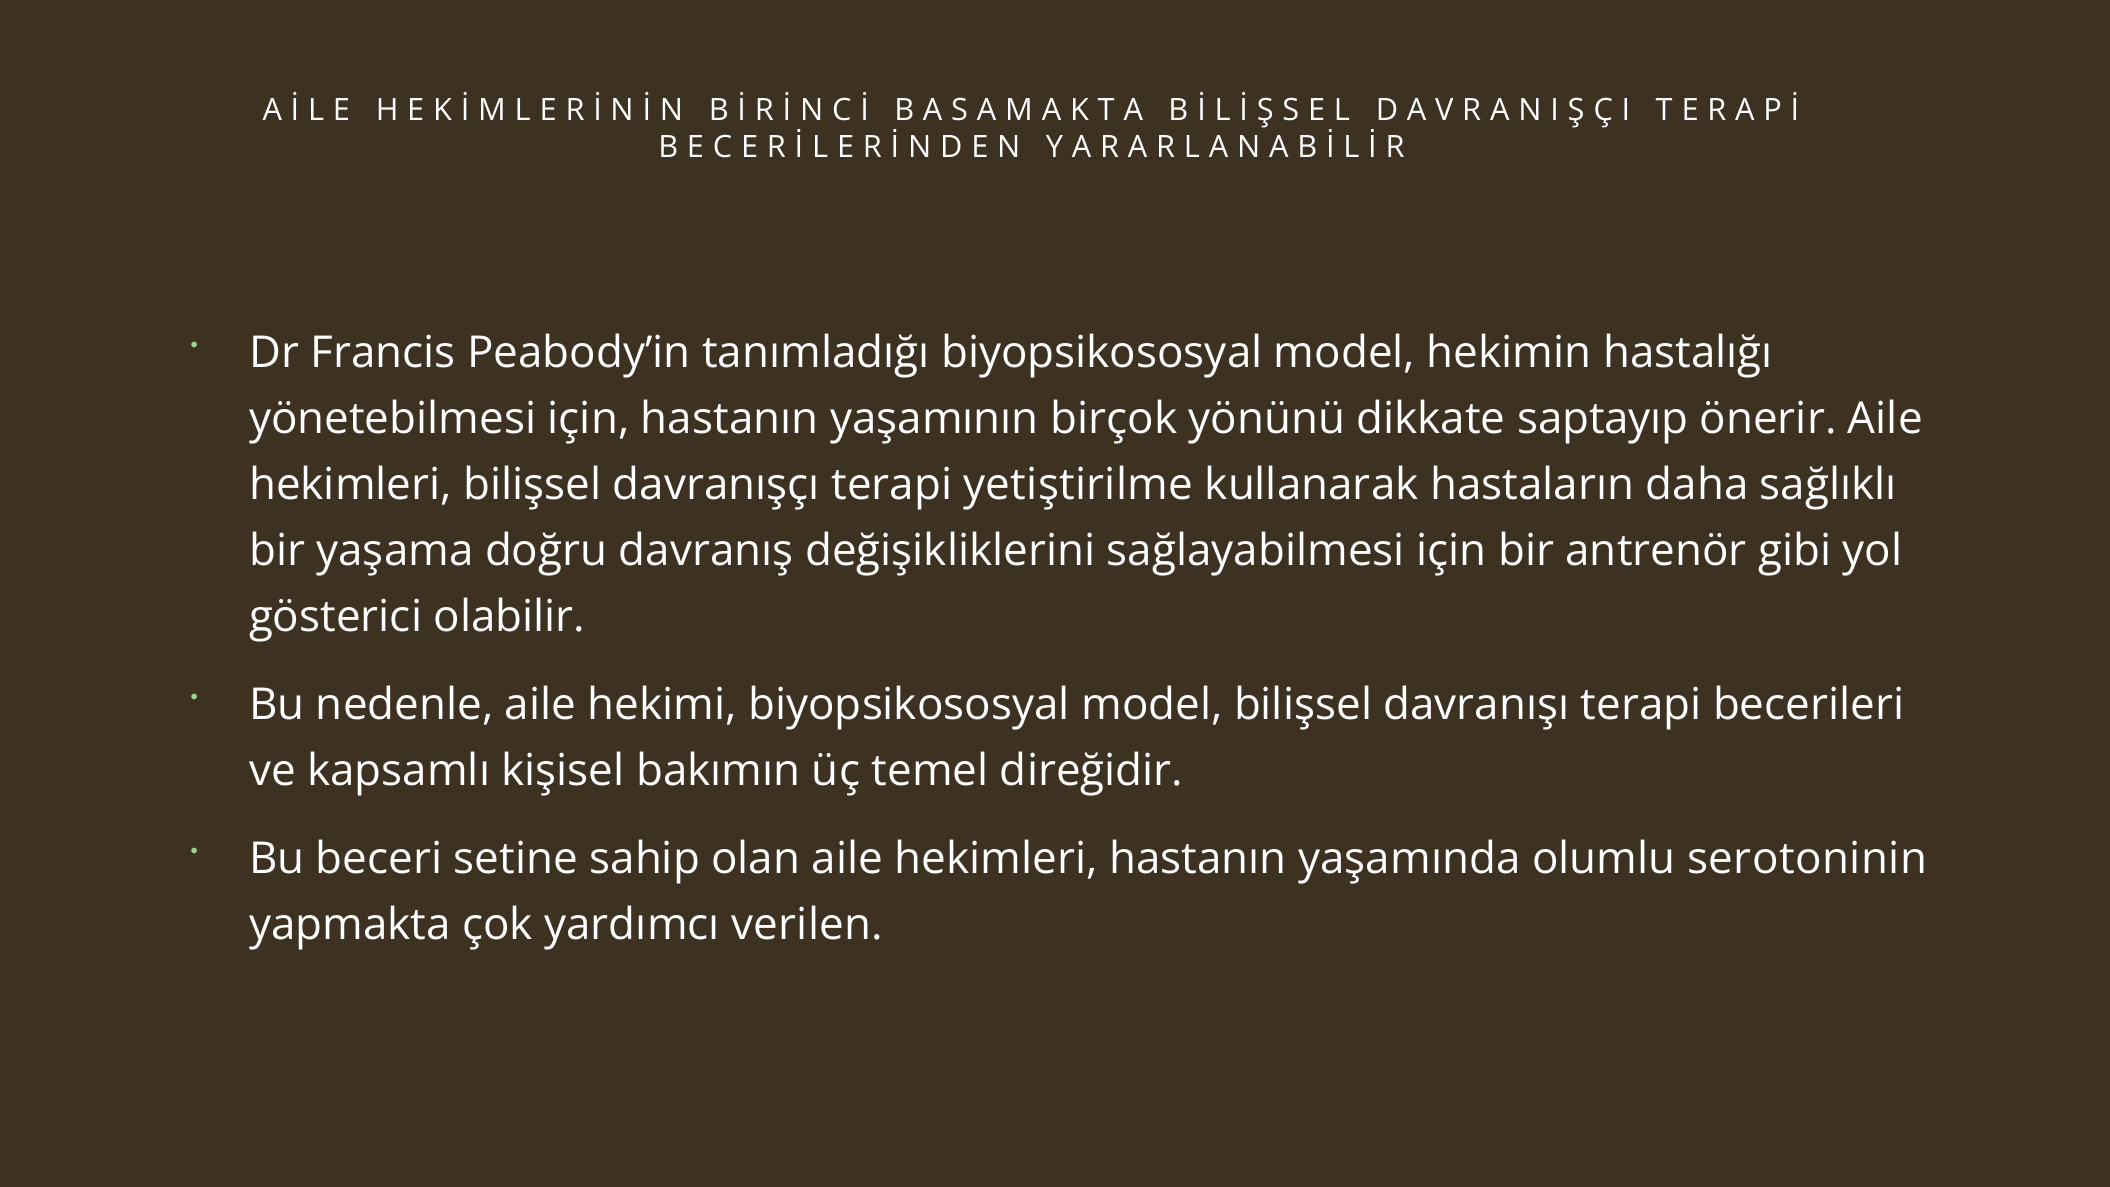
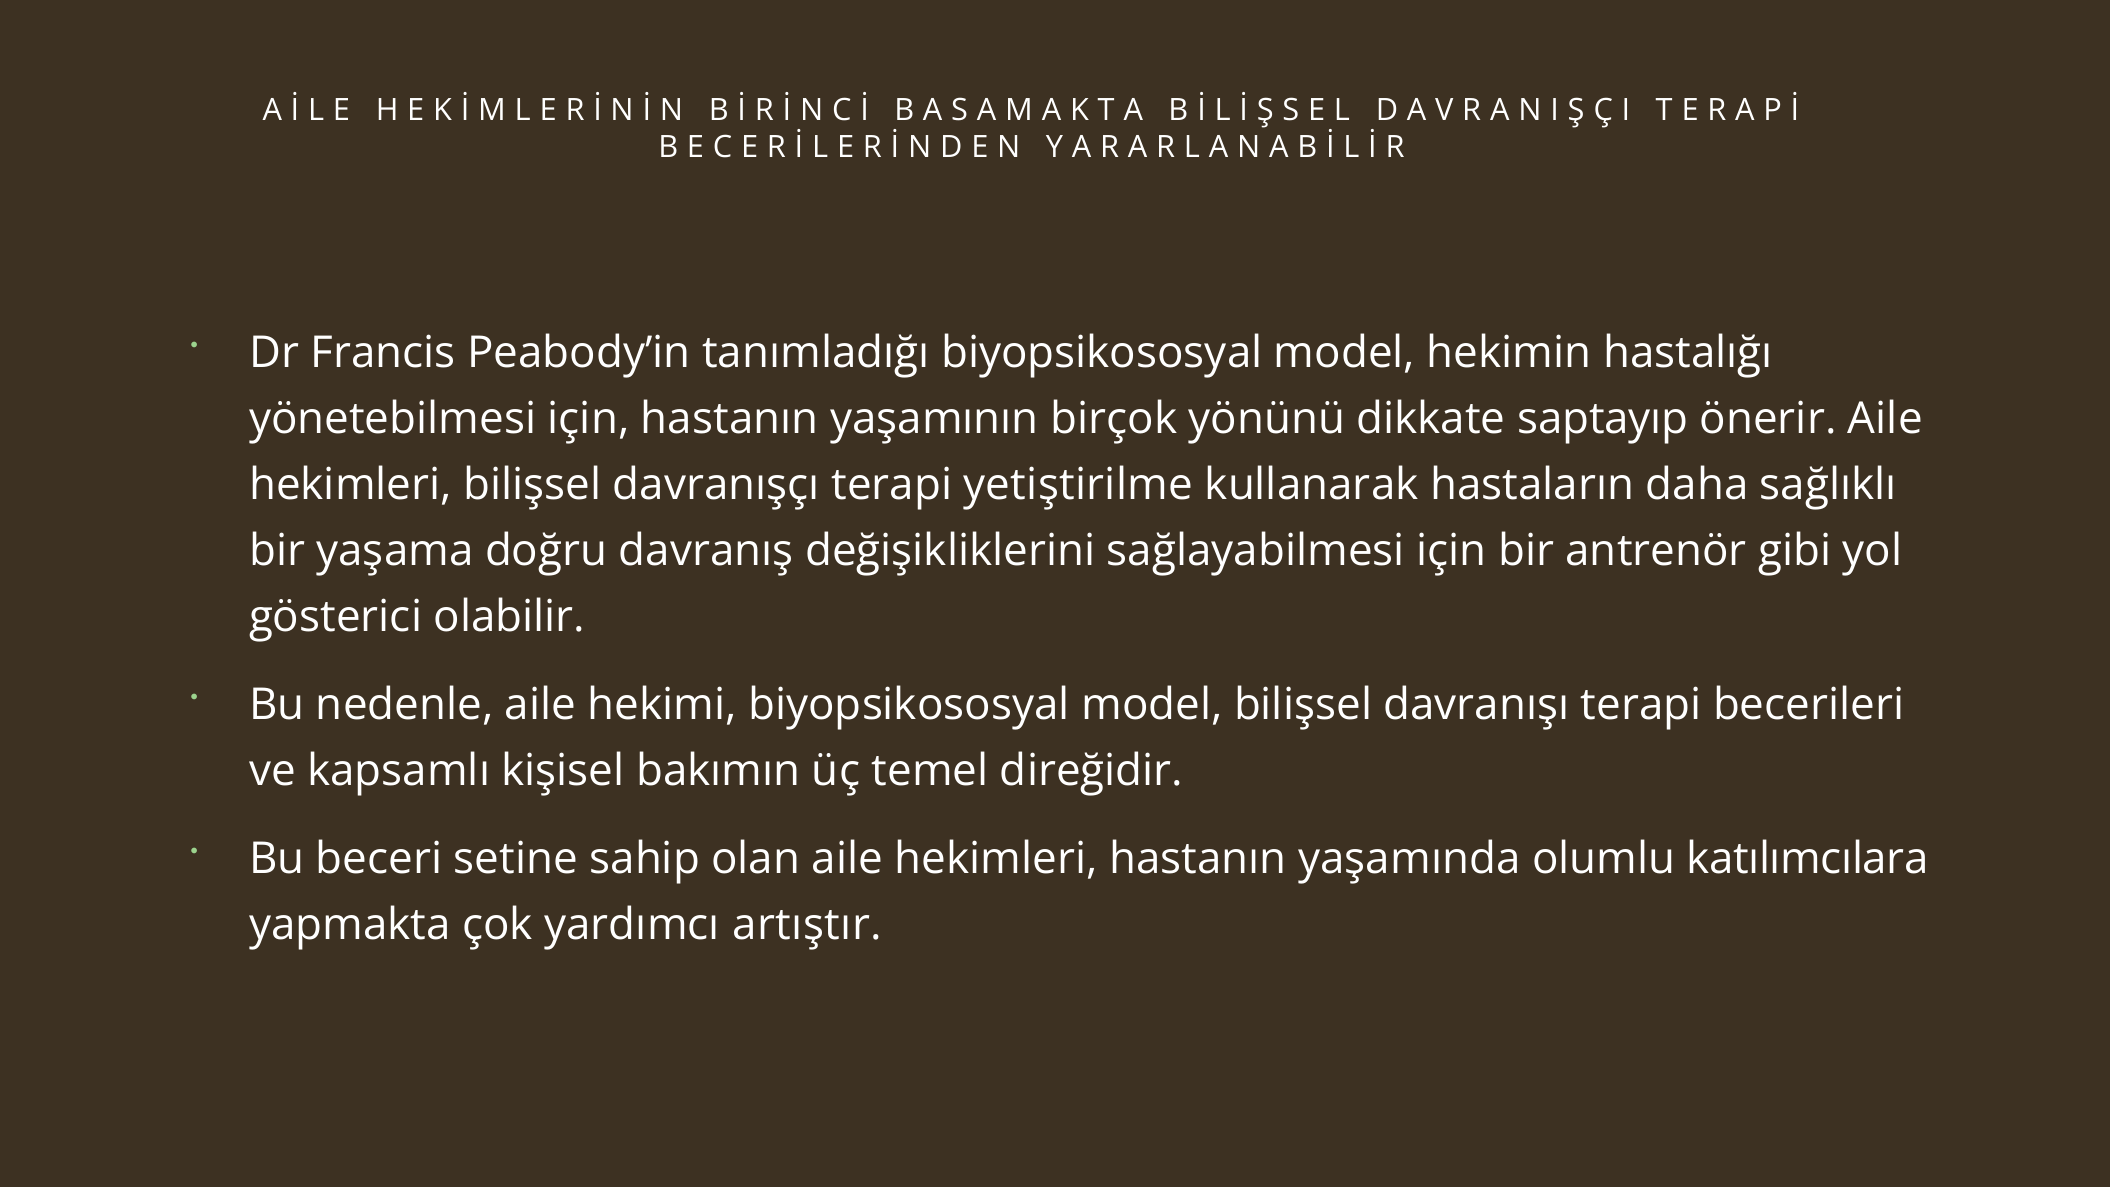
serotoninin: serotoninin -> katılımcılara
verilen: verilen -> artıştır
